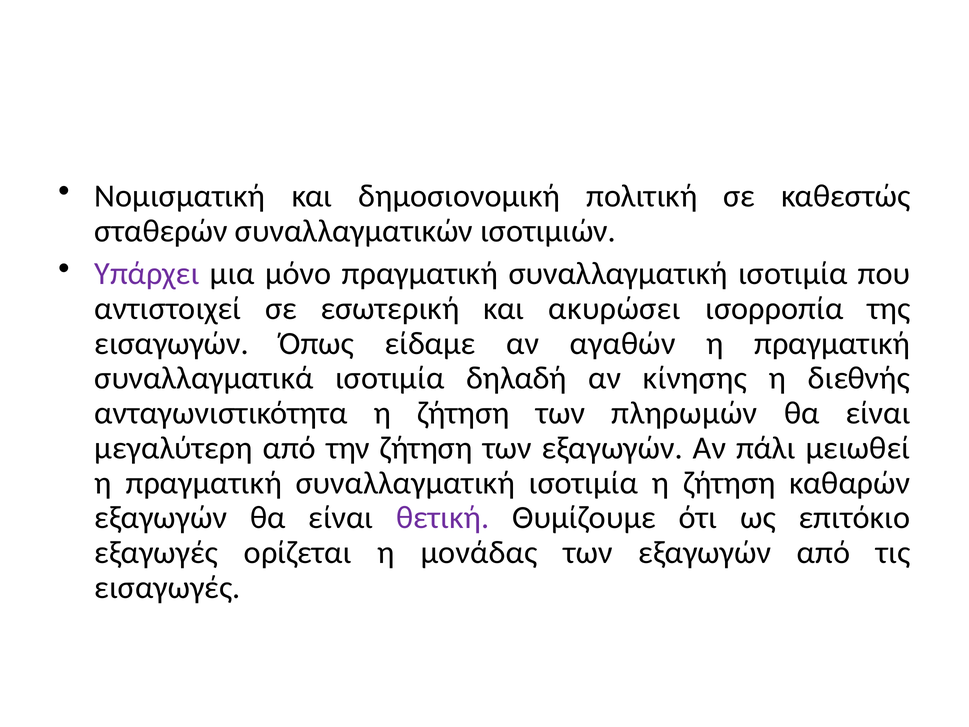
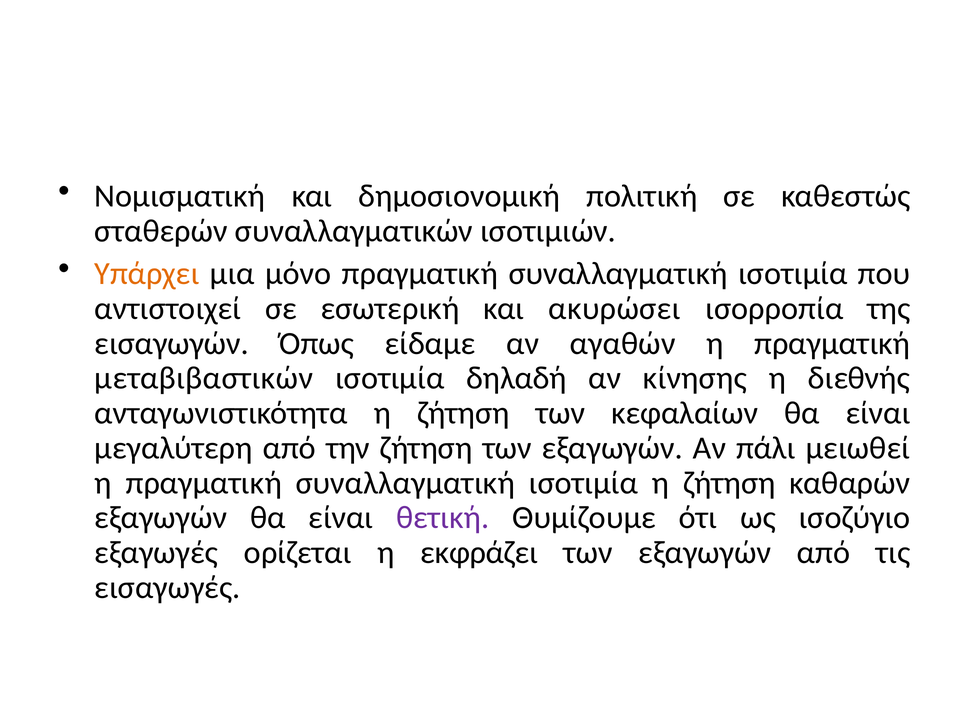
Υπάρχει colour: purple -> orange
συναλλαγματικά: συναλλαγματικά -> μεταβιβαστικών
πληρωμών: πληρωμών -> κεφαλαίων
επιτόκιο: επιτόκιο -> ισοζύγιο
μονάδας: μονάδας -> εκφράζει
